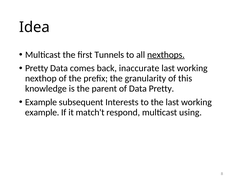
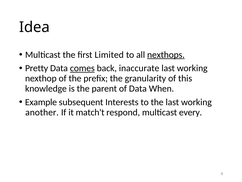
Tunnels: Tunnels -> Limited
comes underline: none -> present
Data Pretty: Pretty -> When
example at (42, 112): example -> another
using: using -> every
